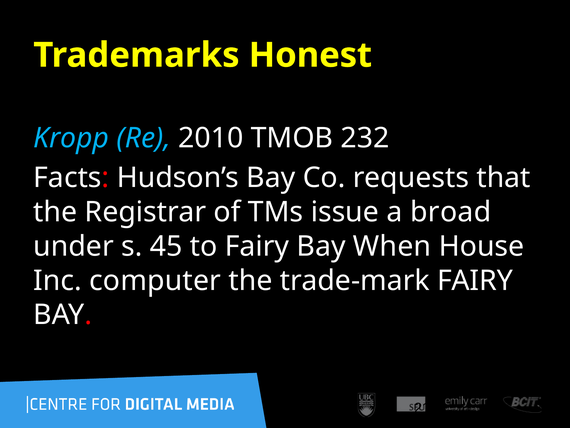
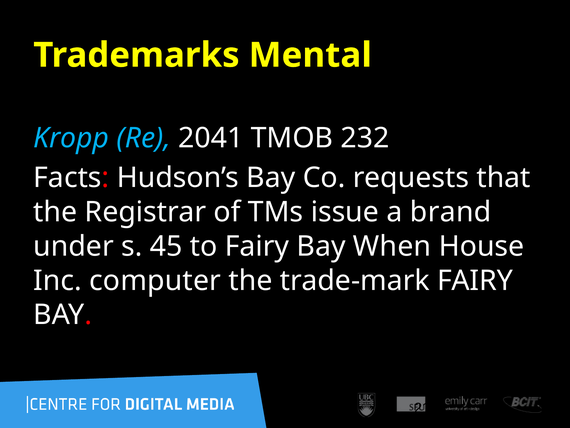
Honest: Honest -> Mental
2010: 2010 -> 2041
broad: broad -> brand
